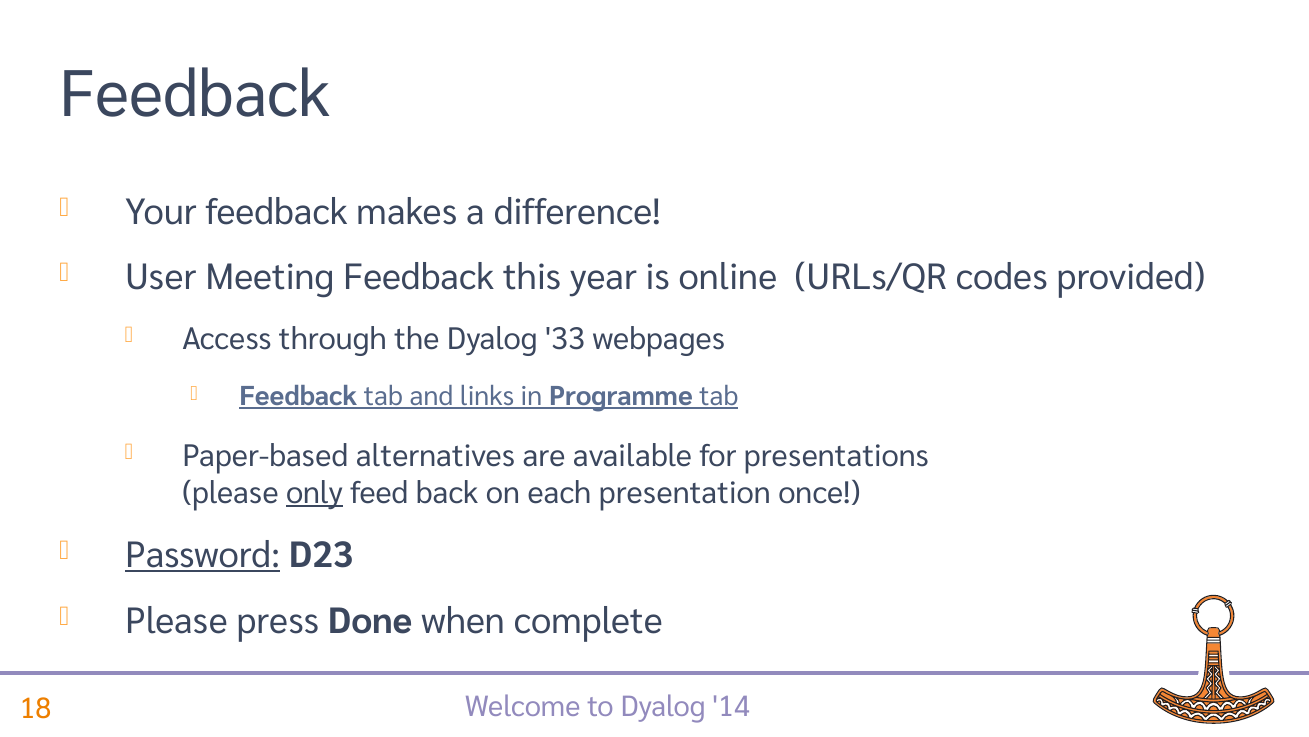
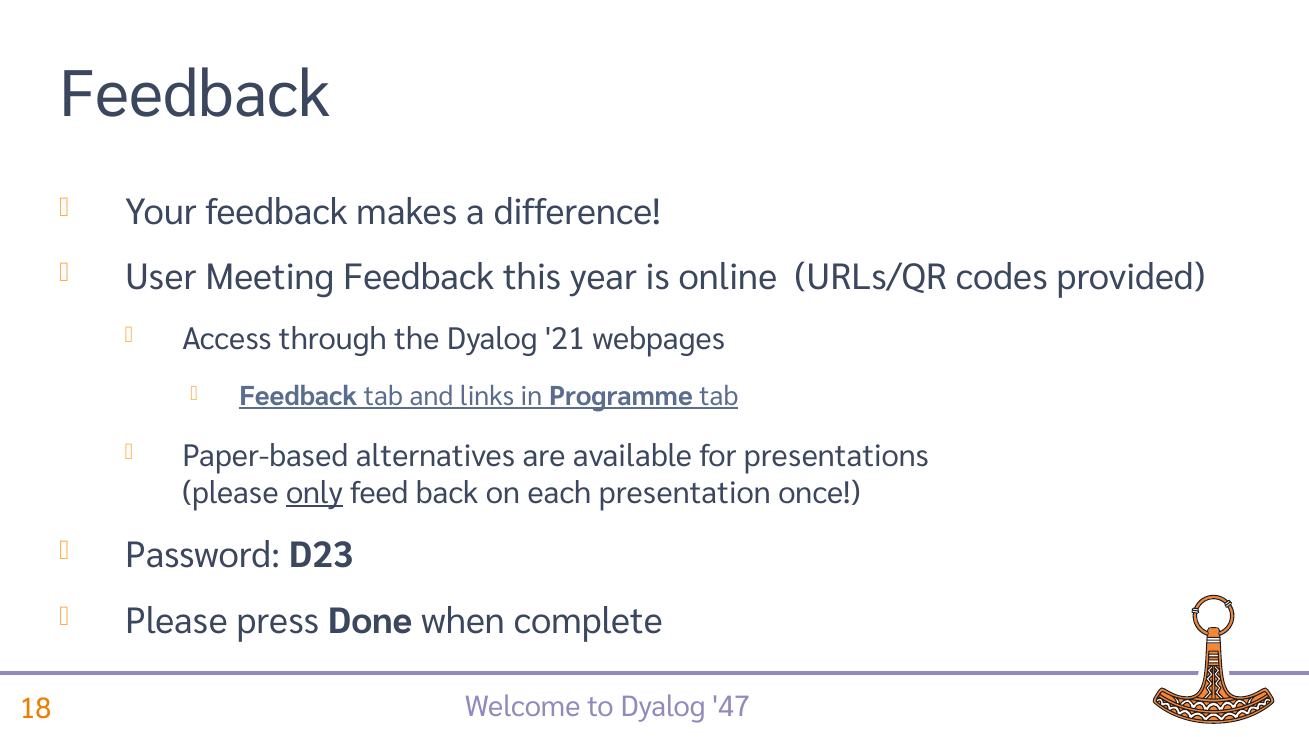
33: 33 -> 21
Password underline: present -> none
14: 14 -> 47
